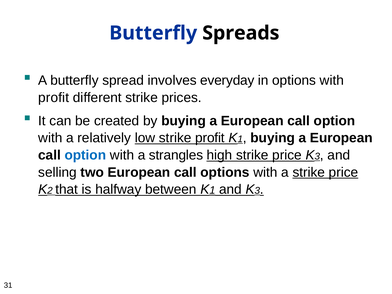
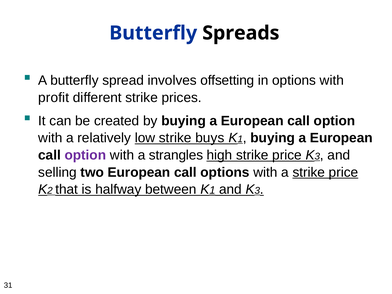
everyday: everyday -> offsetting
strike profit: profit -> buys
option at (85, 155) colour: blue -> purple
